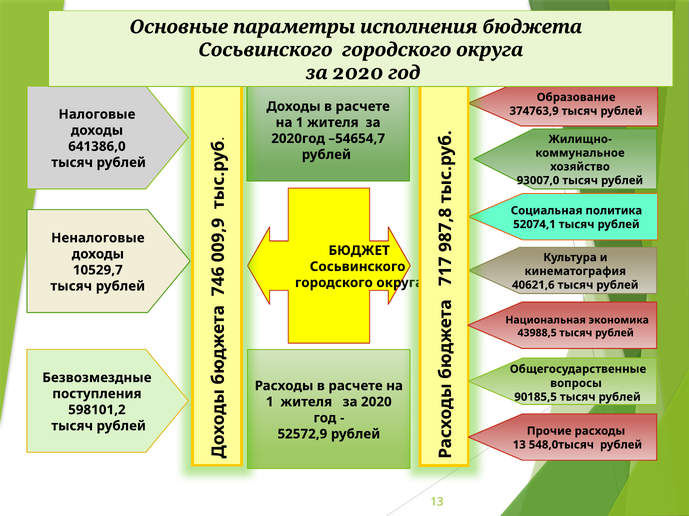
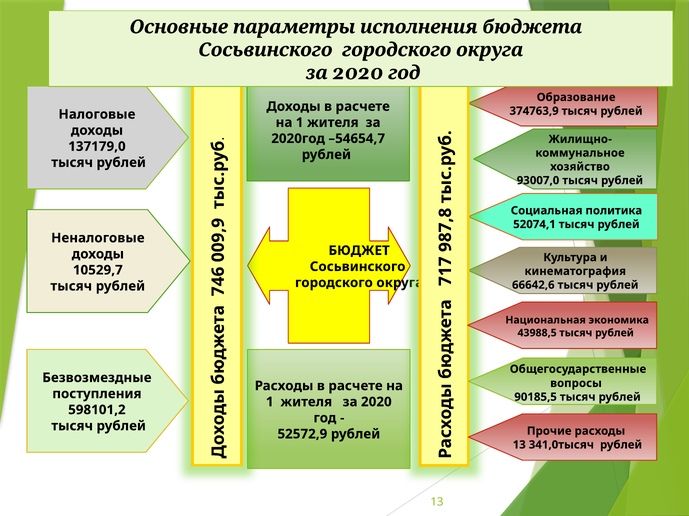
641386,0: 641386,0 -> 137179,0
40621,6: 40621,6 -> 66642,6
548,0тысяч: 548,0тысяч -> 341,0тысяч
